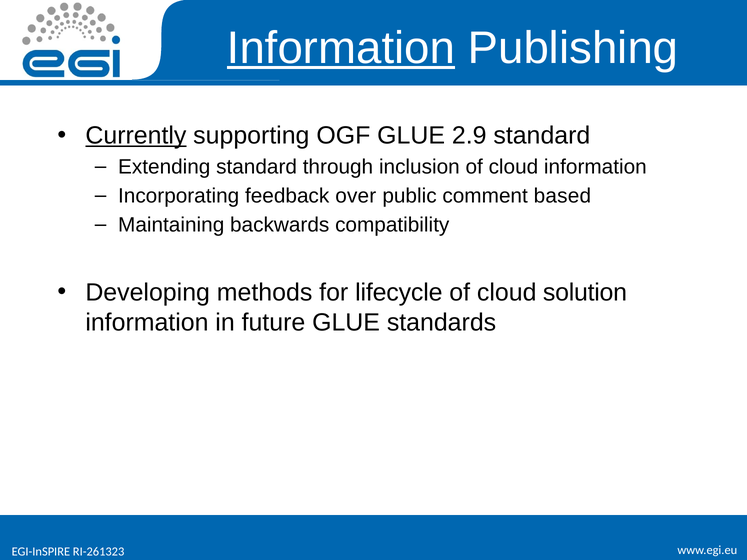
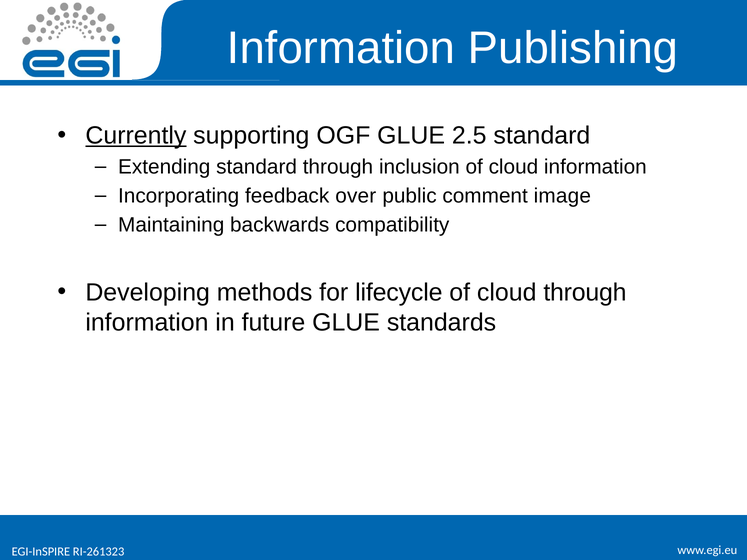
Information at (341, 48) underline: present -> none
2.9: 2.9 -> 2.5
based: based -> image
cloud solution: solution -> through
